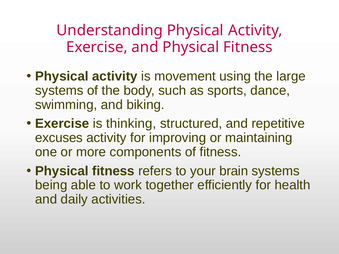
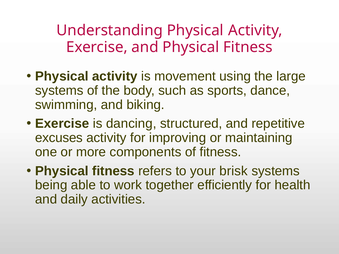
thinking: thinking -> dancing
brain: brain -> brisk
